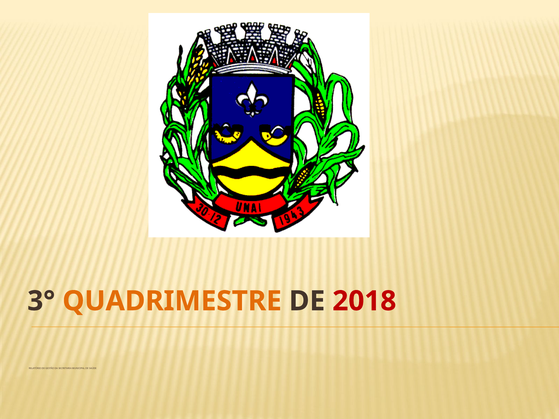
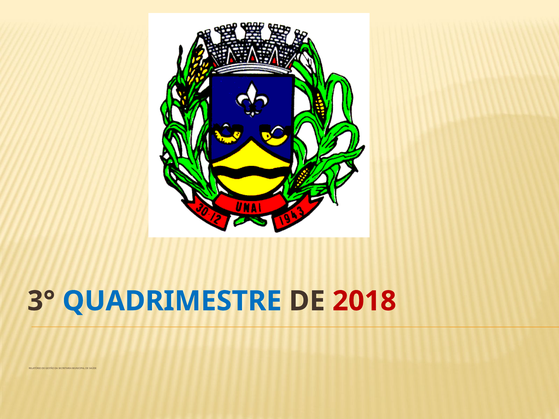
QUADRIMESTRE colour: orange -> blue
